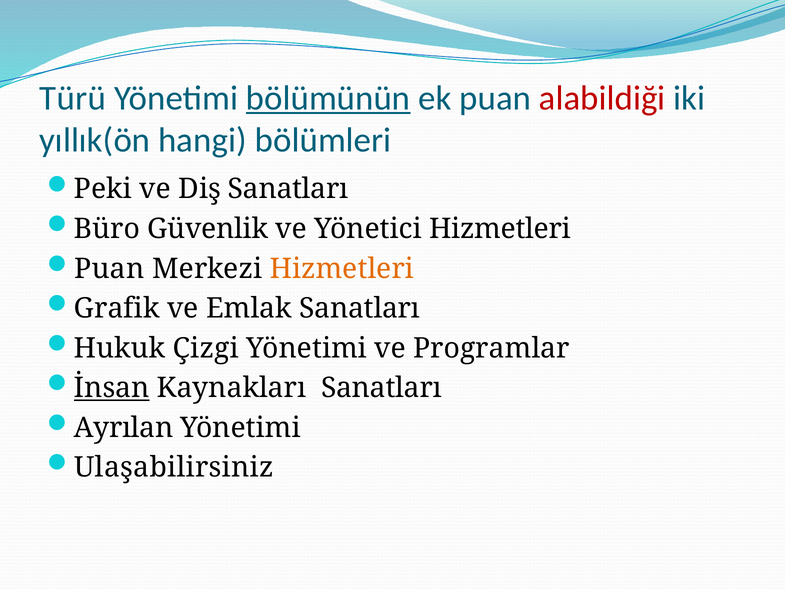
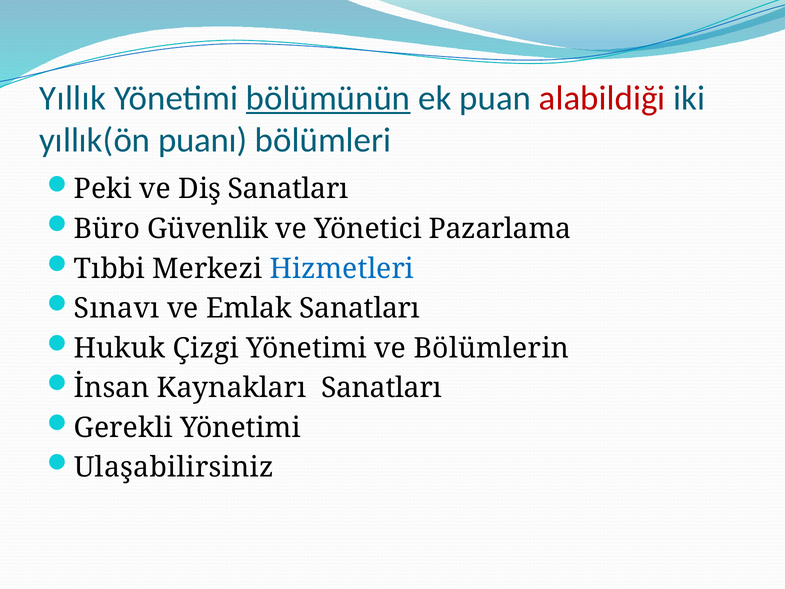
Türü: Türü -> Yıllık
hangi: hangi -> puanı
Yönetici Hizmetleri: Hizmetleri -> Pazarlama
Puan at (109, 269): Puan -> Tıbbi
Hizmetleri at (342, 269) colour: orange -> blue
Grafik: Grafik -> Sınavı
Programlar: Programlar -> Bölümlerin
İnsan underline: present -> none
Ayrılan: Ayrılan -> Gerekli
